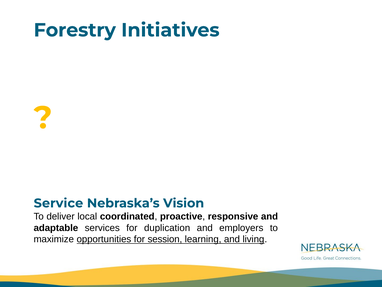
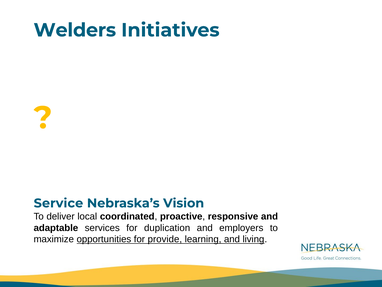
Forestry: Forestry -> Welders
session: session -> provide
